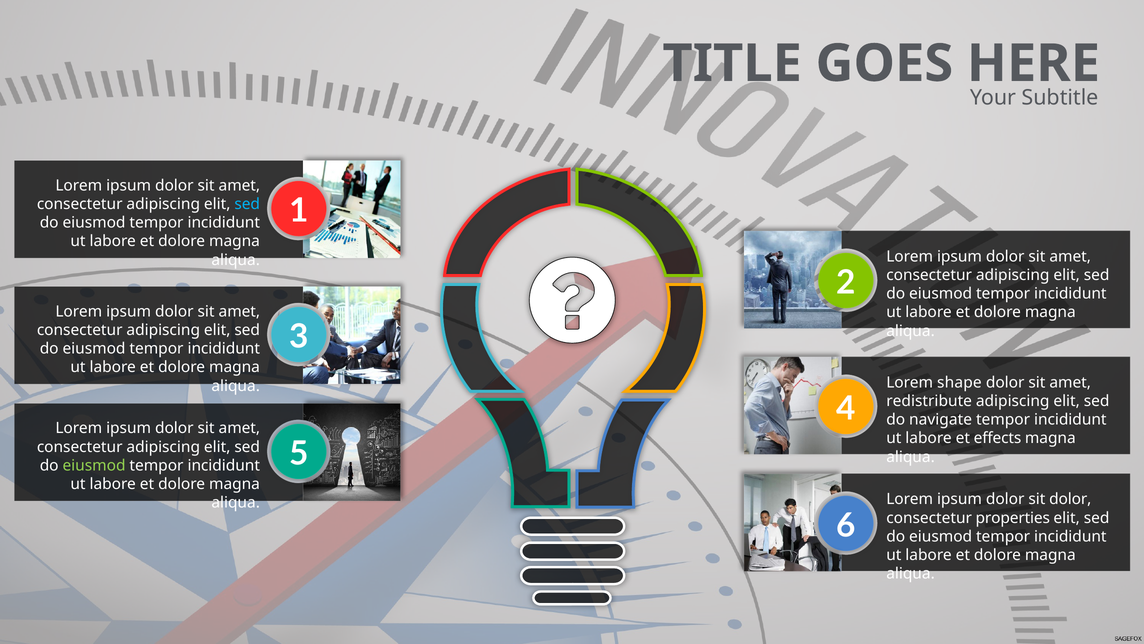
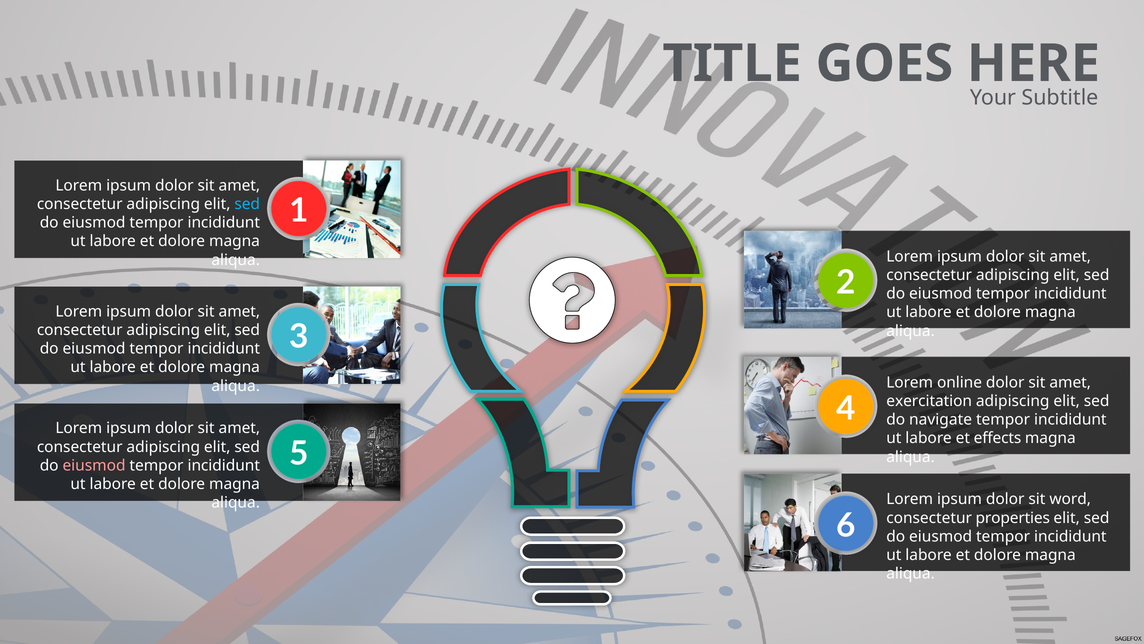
shape: shape -> online
redistribute: redistribute -> exercitation
eiusmod at (94, 465) colour: light green -> pink
sit dolor: dolor -> word
